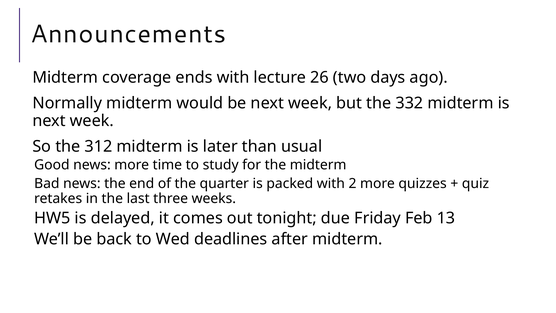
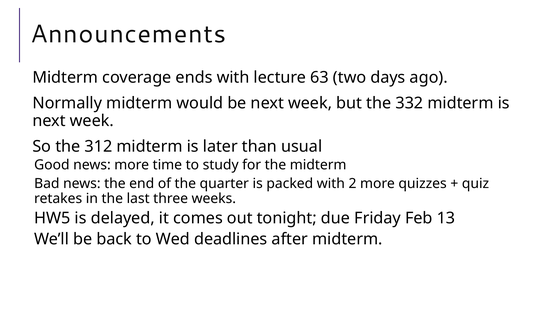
26: 26 -> 63
